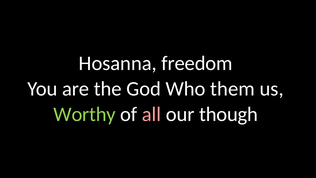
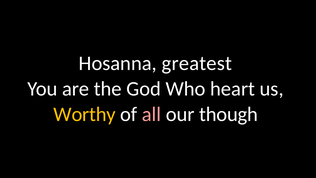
freedom: freedom -> greatest
them: them -> heart
Worthy colour: light green -> yellow
